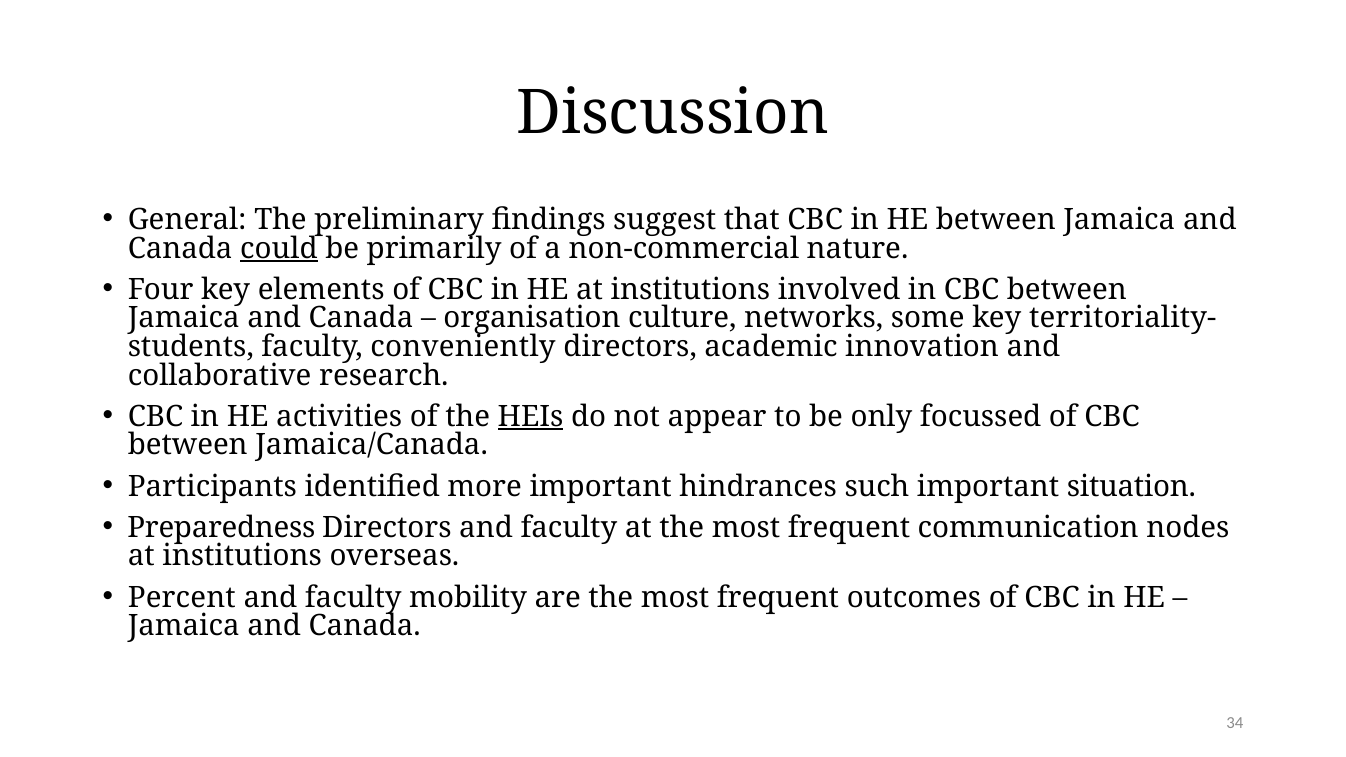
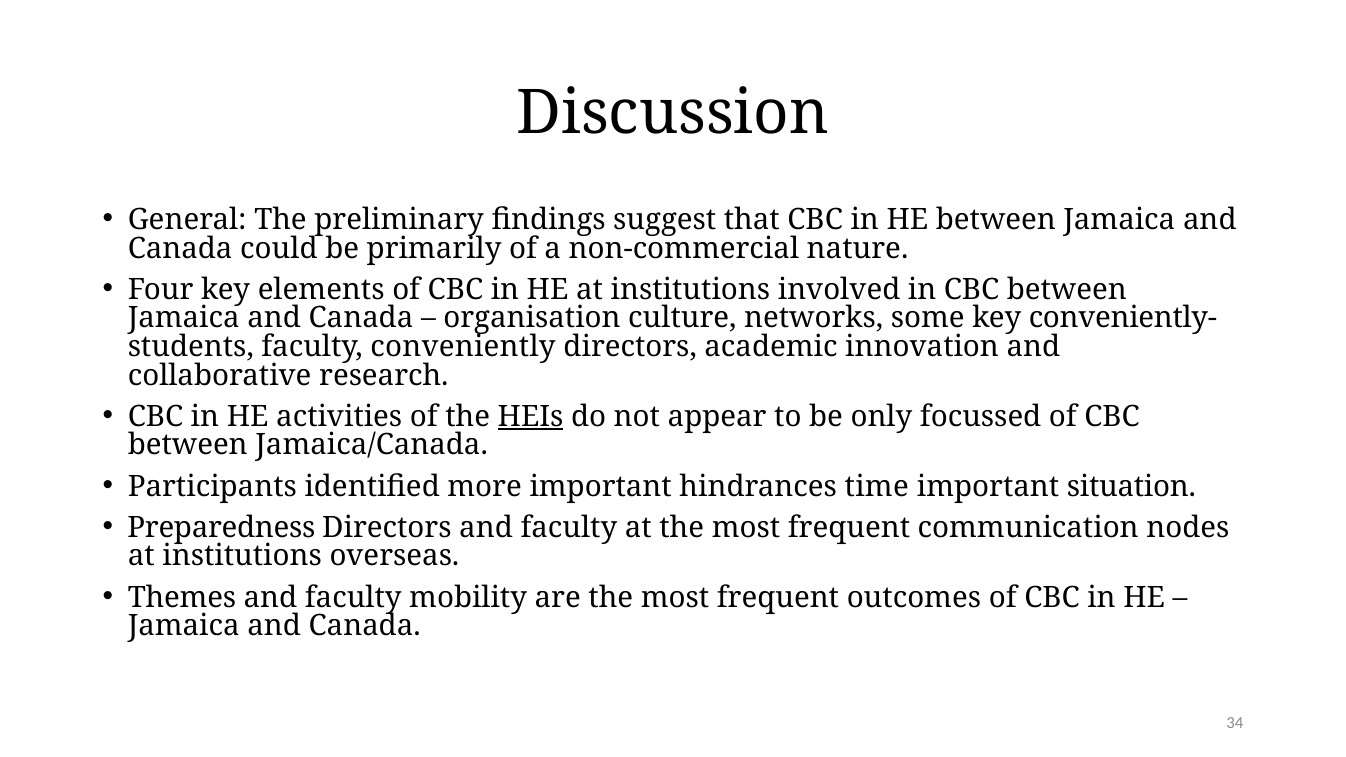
could underline: present -> none
territoriality-: territoriality- -> conveniently-
such: such -> time
Percent: Percent -> Themes
